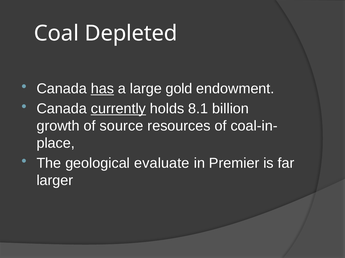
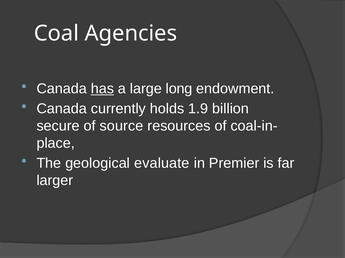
Depleted: Depleted -> Agencies
gold: gold -> long
currently underline: present -> none
8.1: 8.1 -> 1.9
growth: growth -> secure
